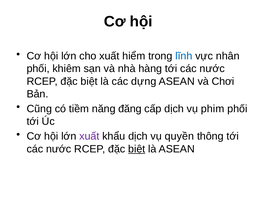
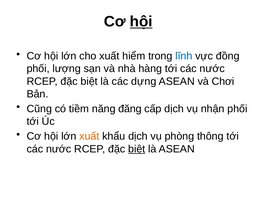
hội at (141, 22) underline: none -> present
nhân: nhân -> đồng
khiêm: khiêm -> lượng
phim: phim -> nhận
xuất at (89, 137) colour: purple -> orange
quyền: quyền -> phòng
